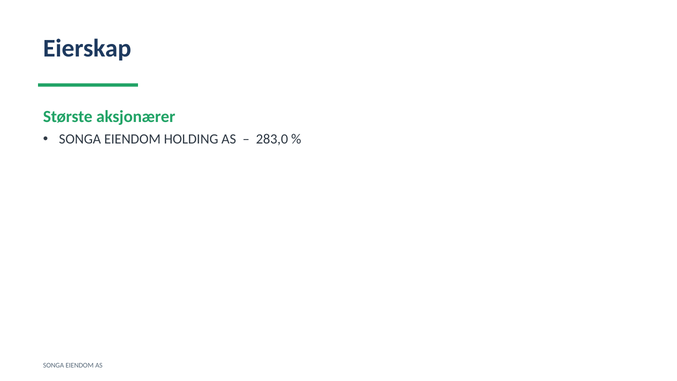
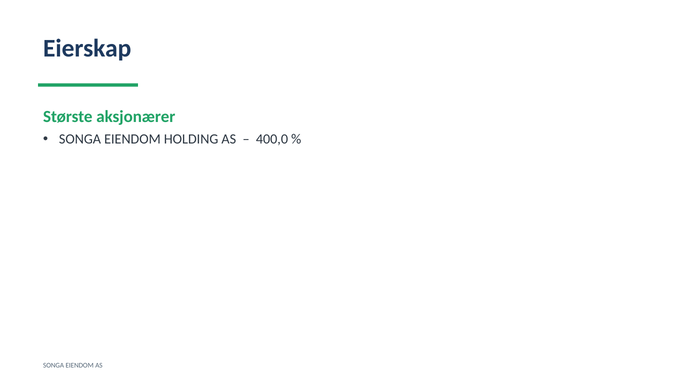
283,0: 283,0 -> 400,0
